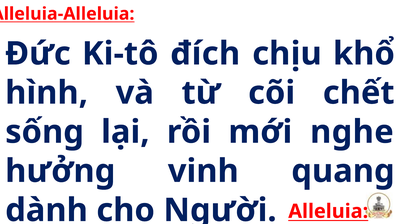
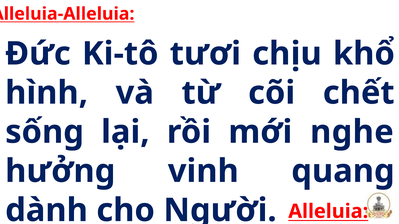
đích: đích -> tươi
